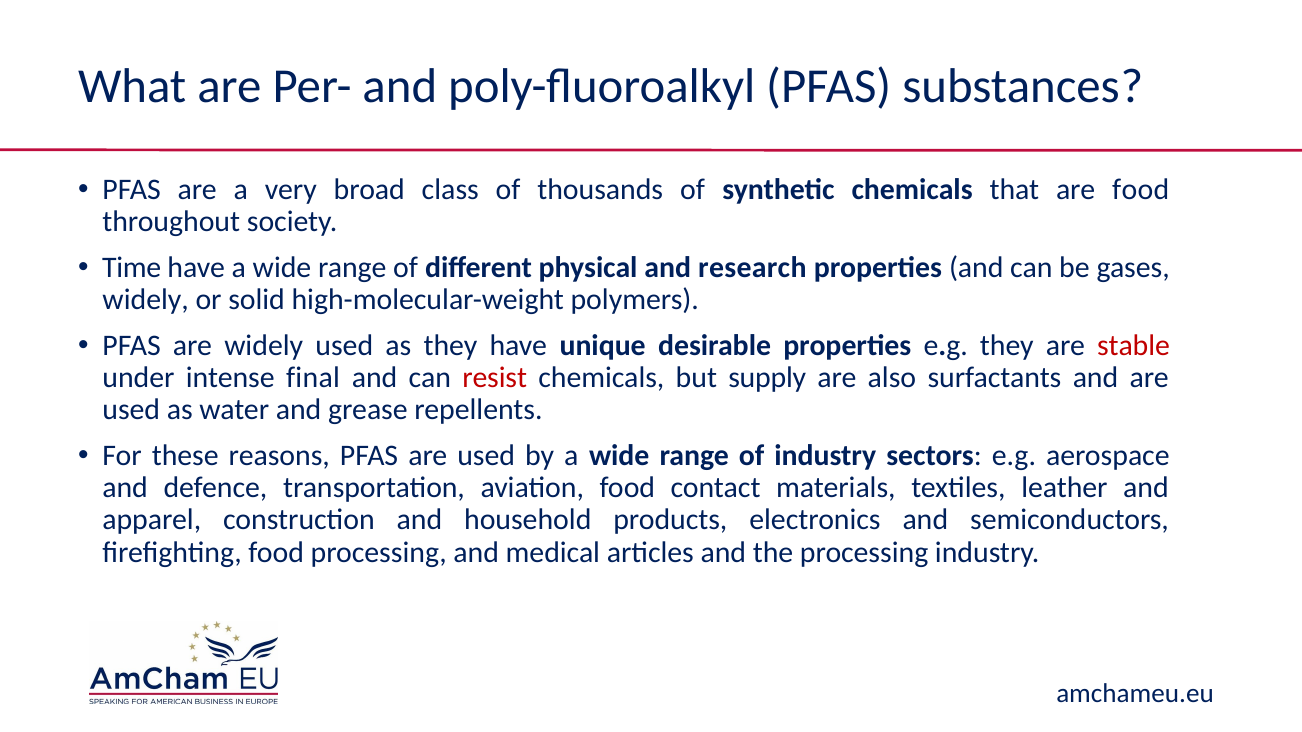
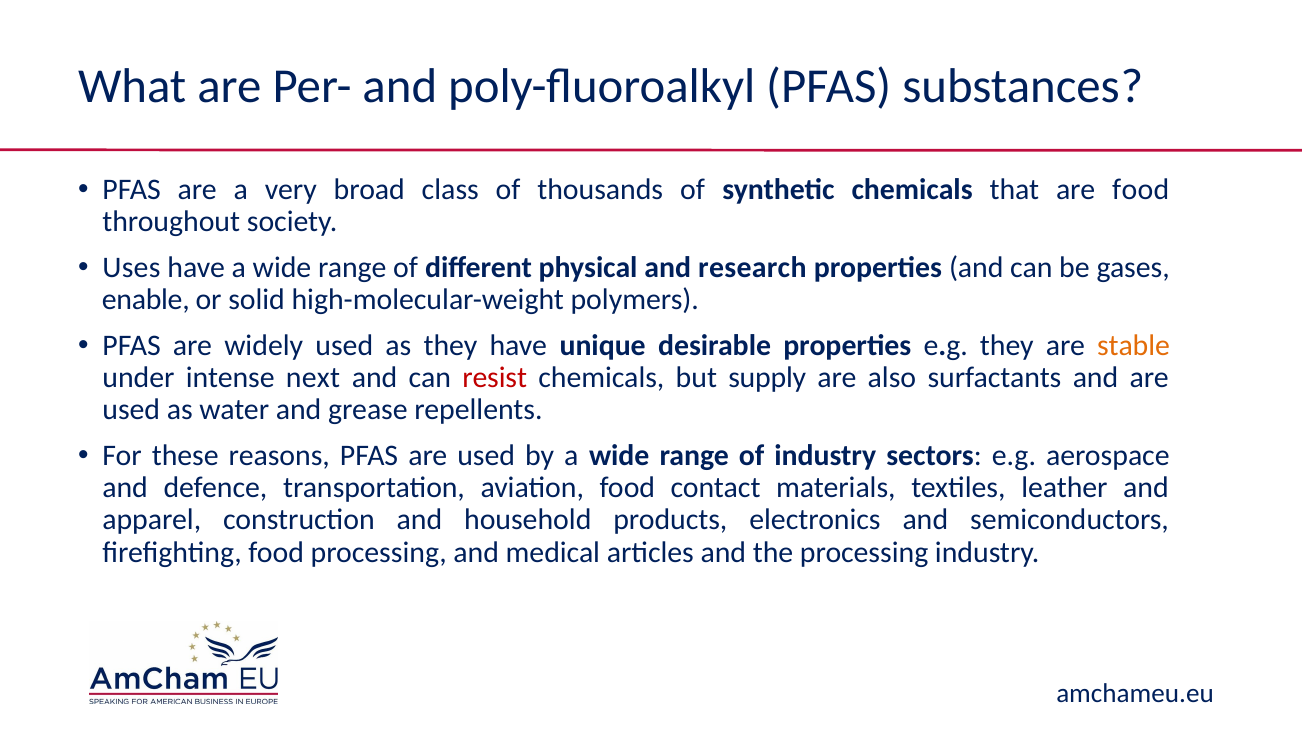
Time: Time -> Uses
widely at (146, 300): widely -> enable
stable colour: red -> orange
final: final -> next
